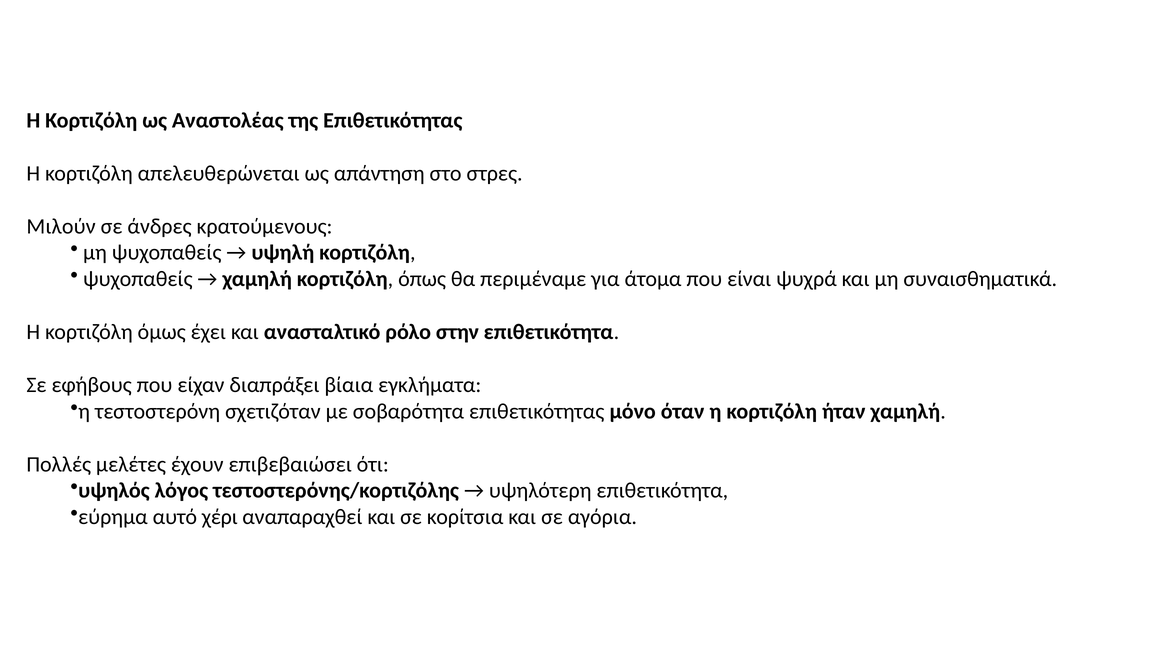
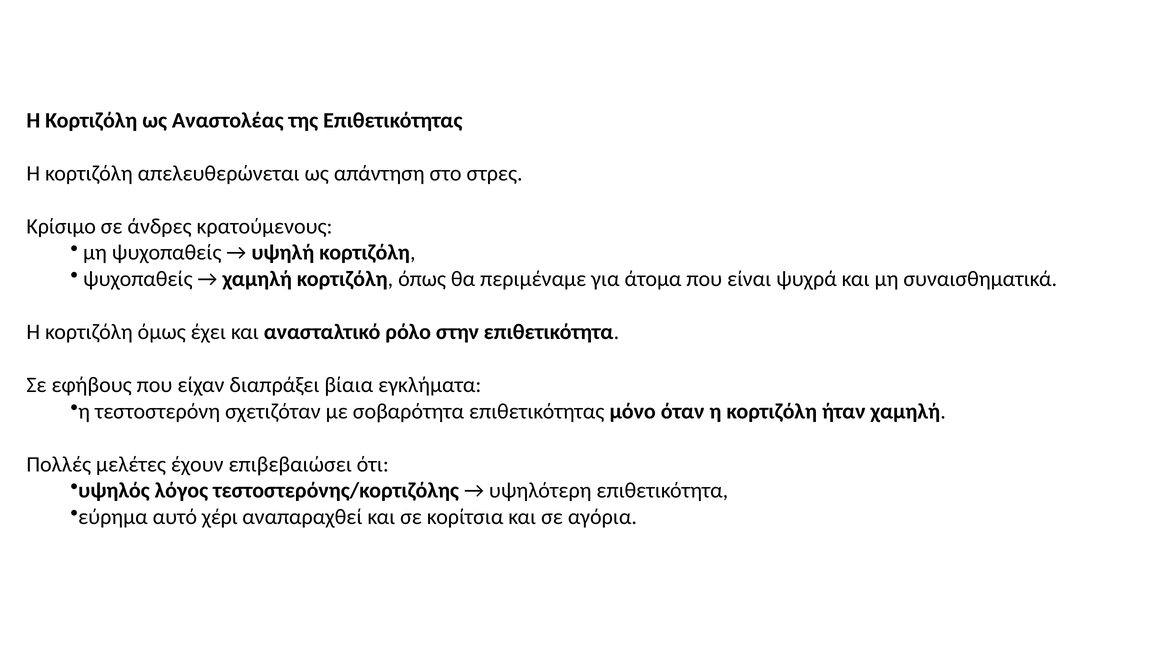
Μιλούν: Μιλούν -> Κρίσιμο
